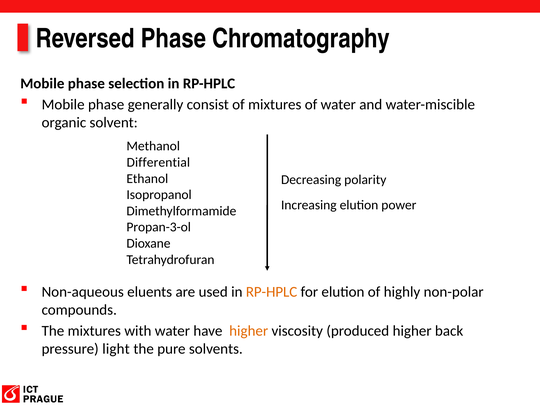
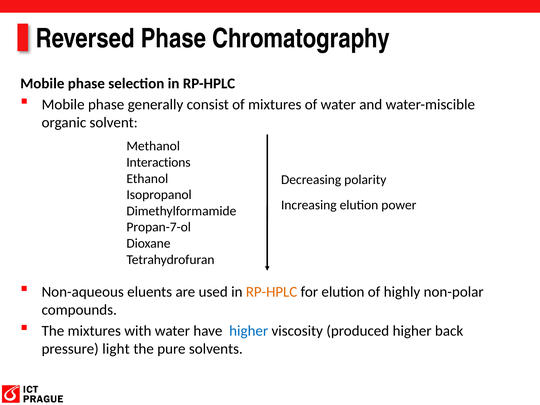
Differential: Differential -> Interactions
Propan-3-ol: Propan-3-ol -> Propan-7-ol
higher at (249, 331) colour: orange -> blue
